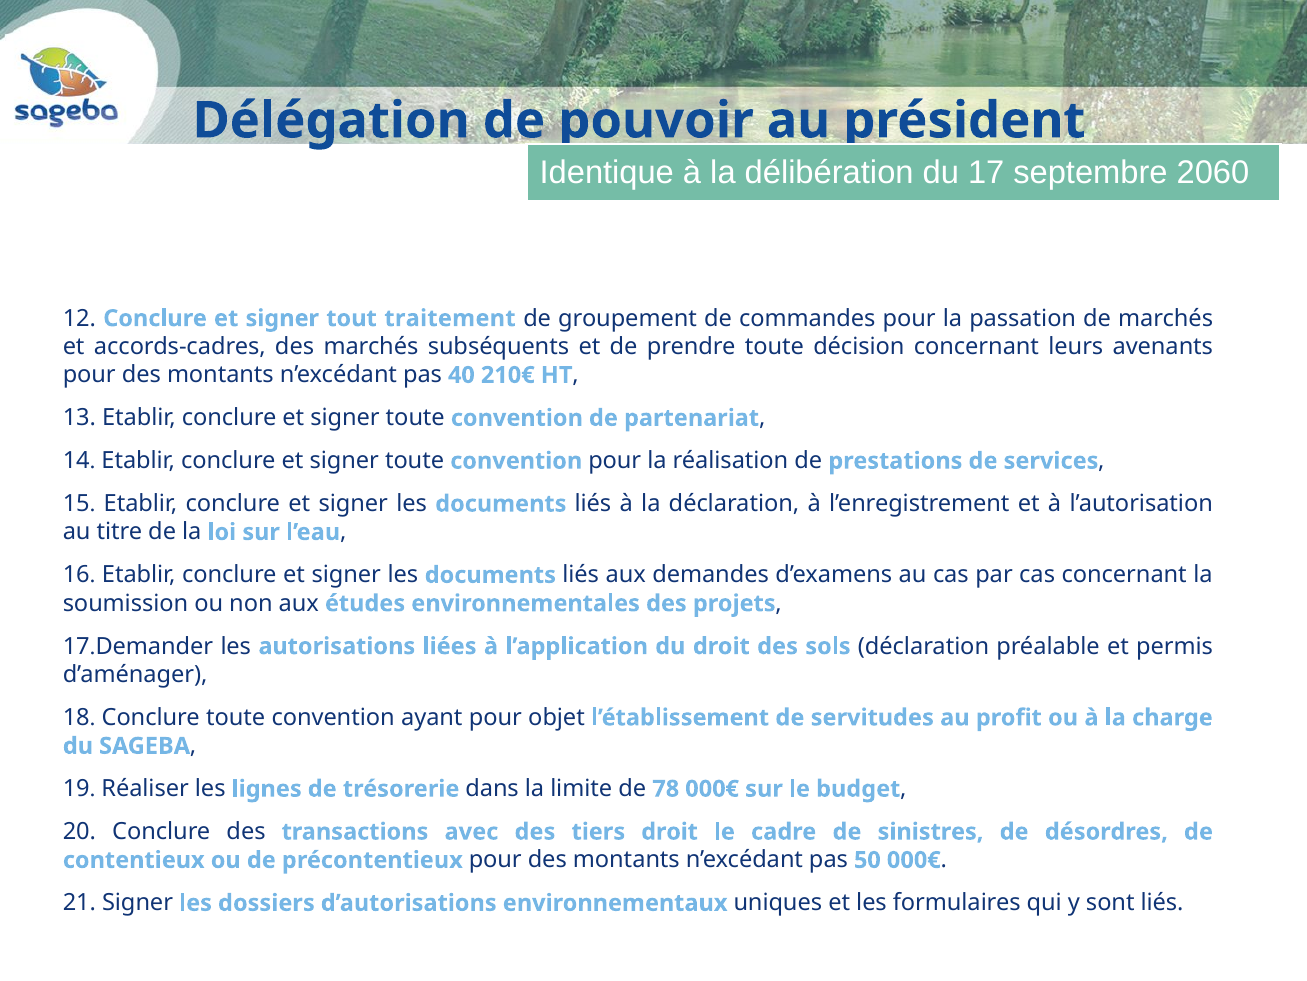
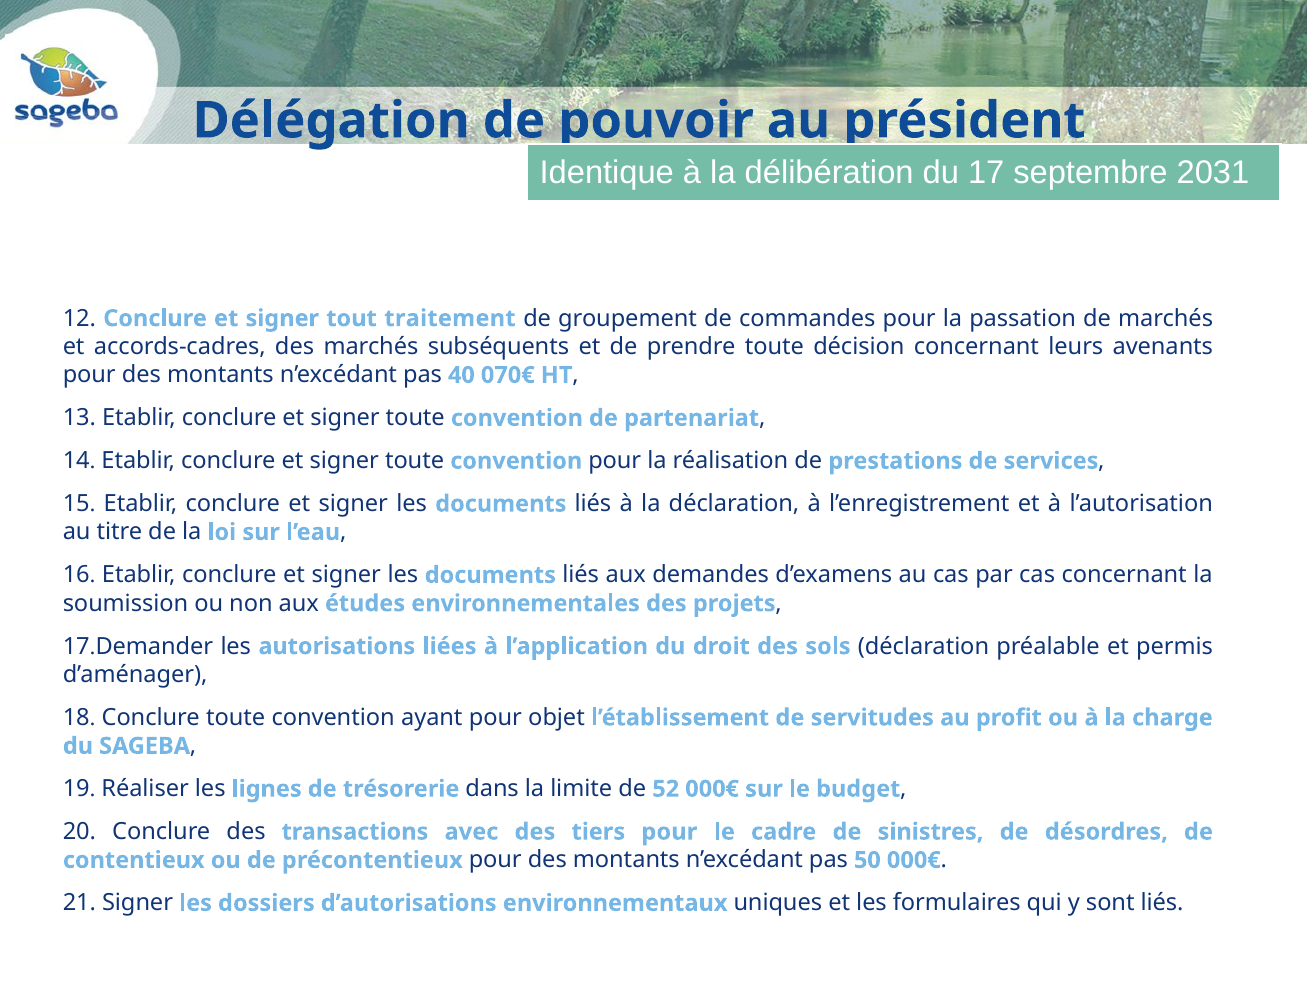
2060: 2060 -> 2031
210€: 210€ -> 070€
78: 78 -> 52
tiers droit: droit -> pour
